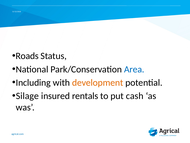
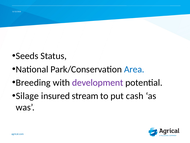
Roads: Roads -> Seeds
Including: Including -> Breeding
development colour: orange -> purple
rentals: rentals -> stream
